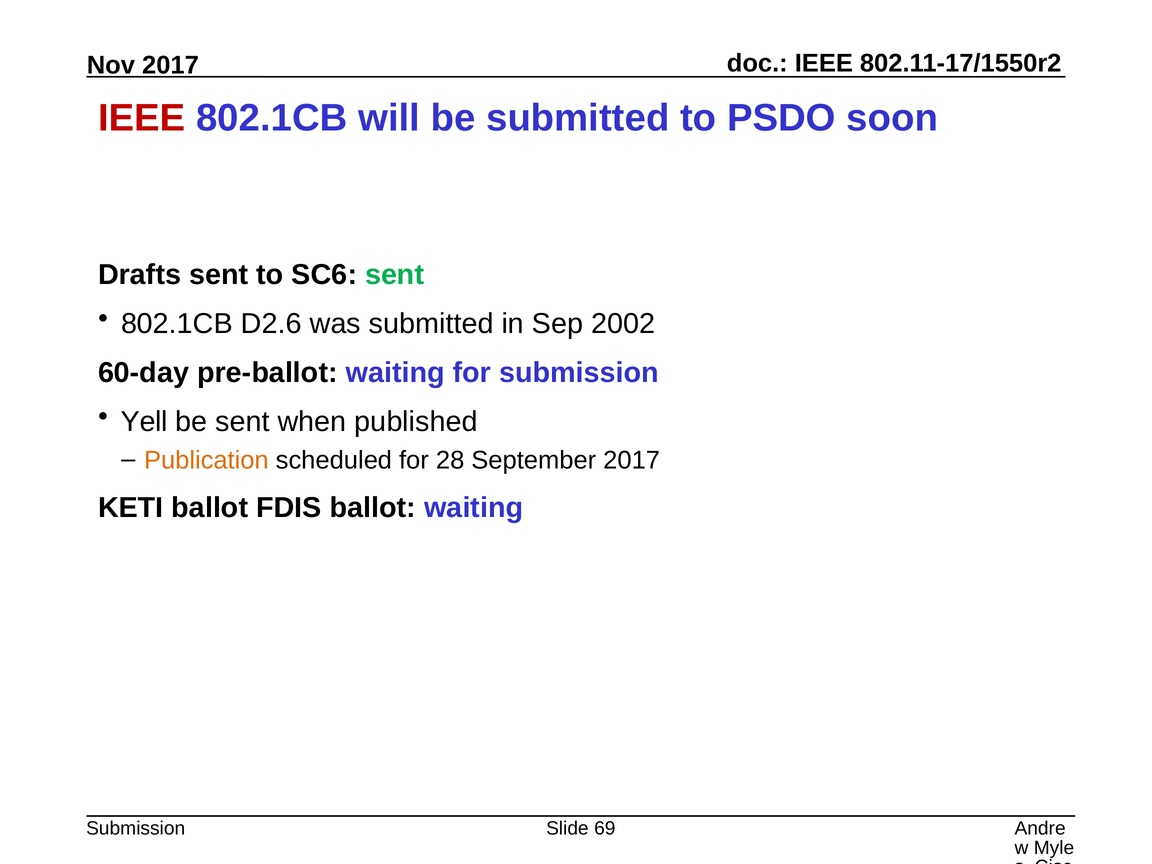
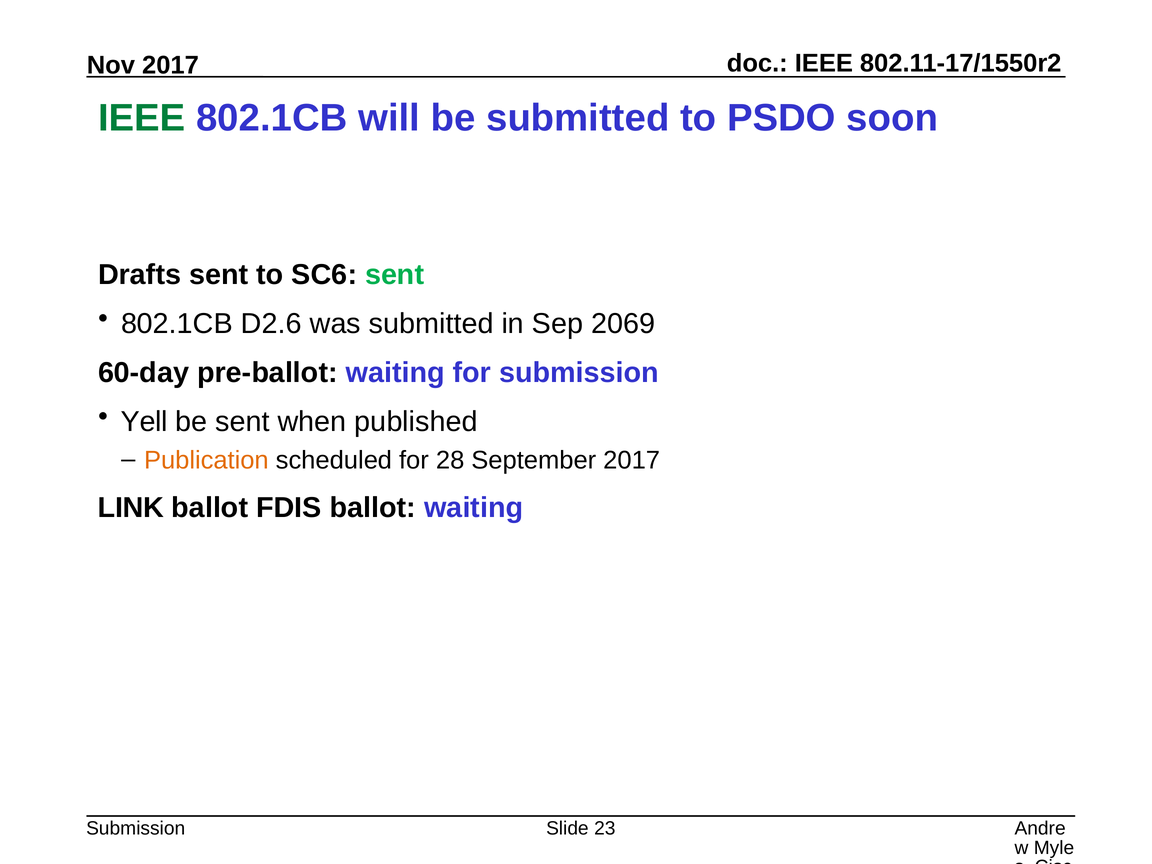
IEEE at (142, 118) colour: red -> green
2002: 2002 -> 2069
KETI: KETI -> LINK
69: 69 -> 23
